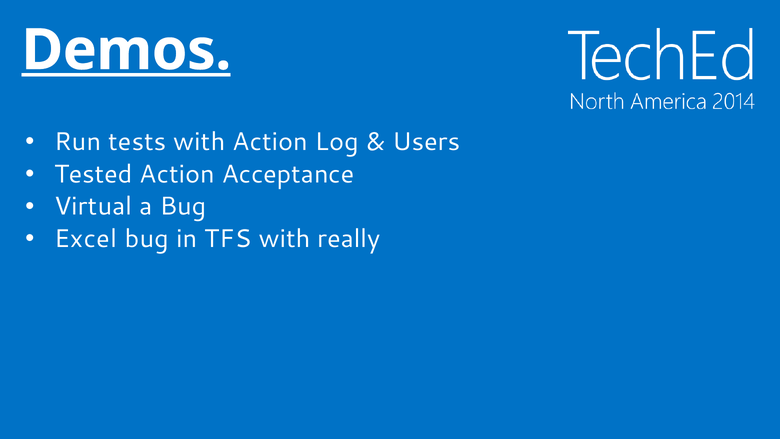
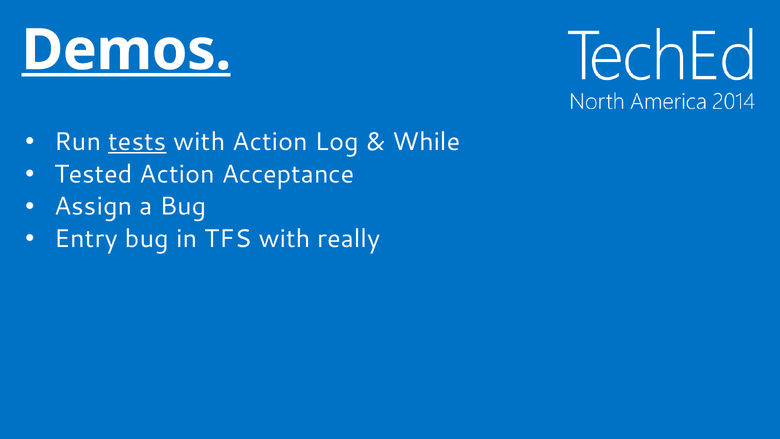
tests underline: none -> present
Users: Users -> While
Virtual: Virtual -> Assign
Excel: Excel -> Entry
